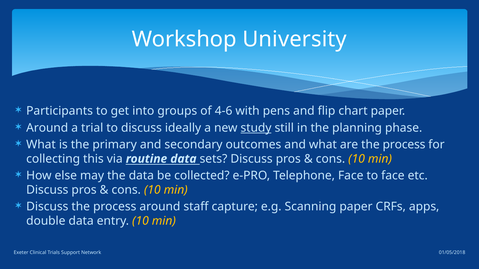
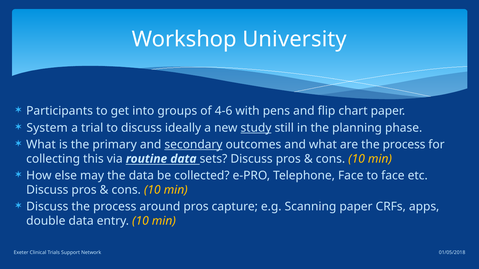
Around at (47, 128): Around -> System
secondary underline: none -> present
around staff: staff -> pros
